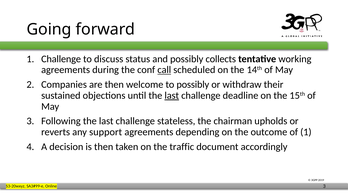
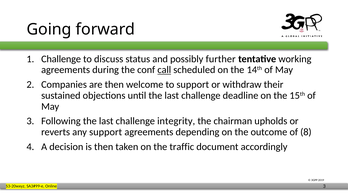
collects: collects -> further
to possibly: possibly -> support
last at (172, 95) underline: present -> none
stateless: stateless -> integrity
of 1: 1 -> 8
